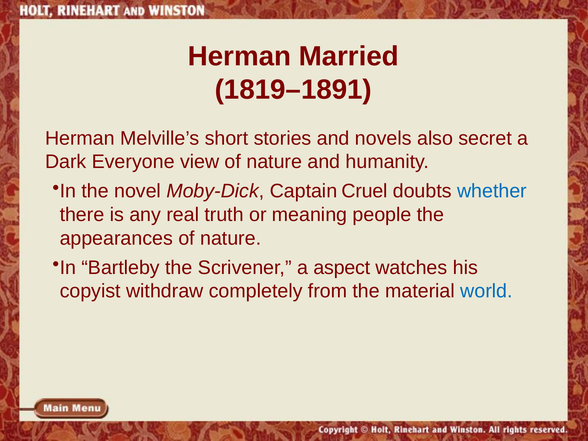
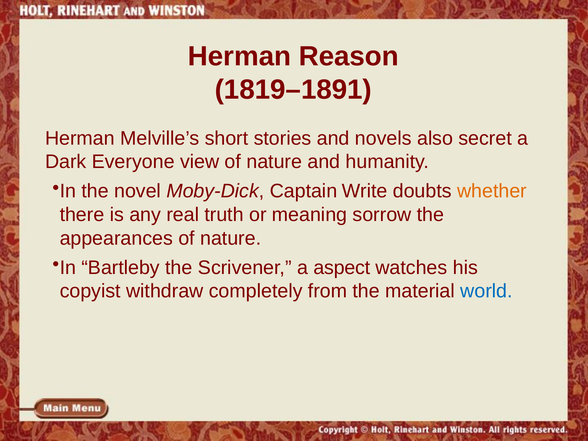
Married: Married -> Reason
Cruel: Cruel -> Write
whether colour: blue -> orange
people: people -> sorrow
